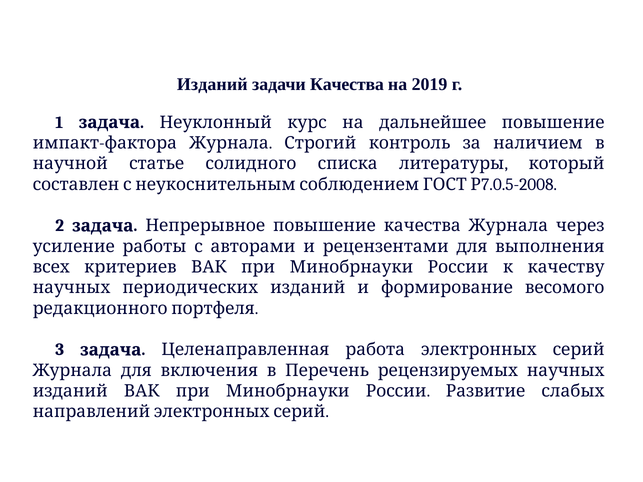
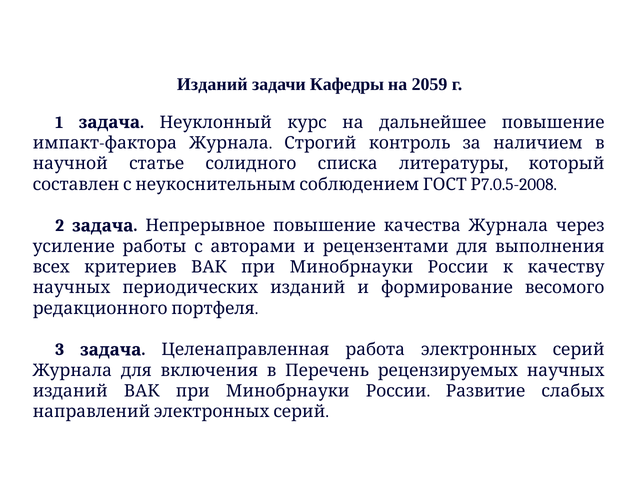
задачи Качества: Качества -> Кафедры
2019: 2019 -> 2059
